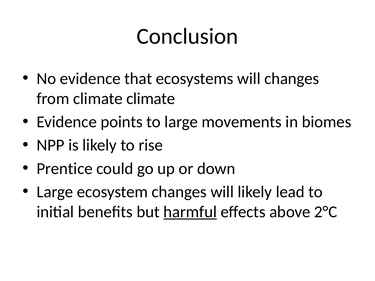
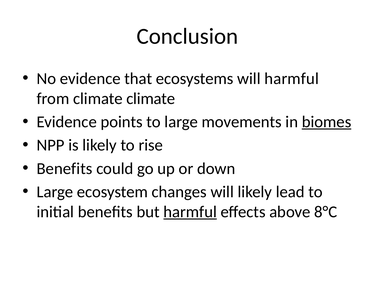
will changes: changes -> harmful
biomes underline: none -> present
Prentice at (65, 169): Prentice -> Benefits
2°C: 2°C -> 8°C
